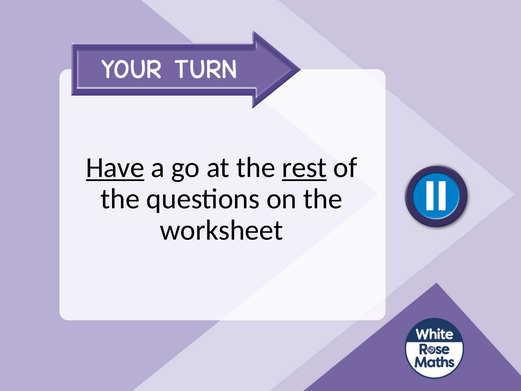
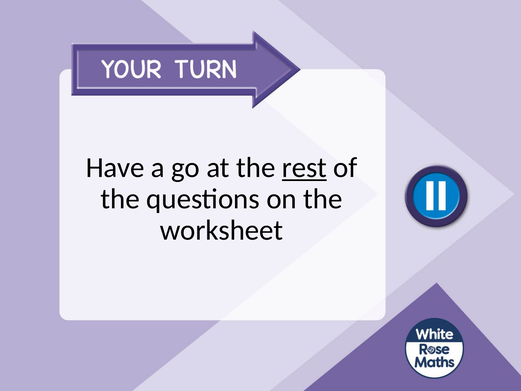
Have underline: present -> none
